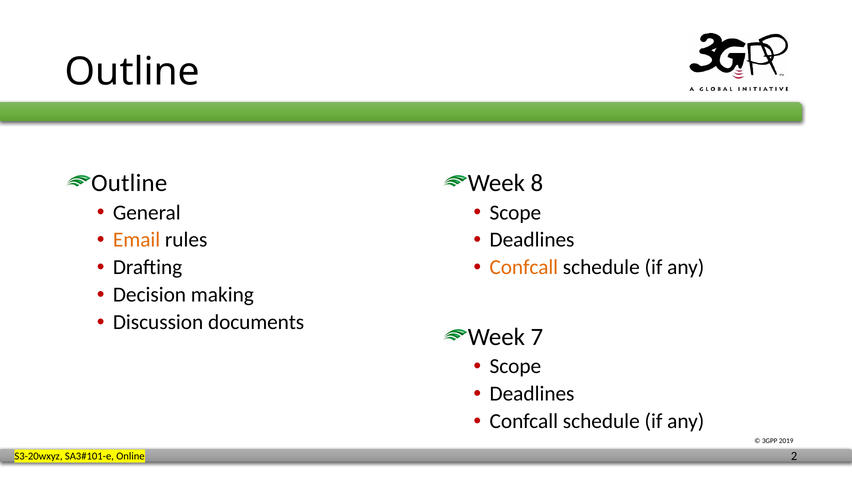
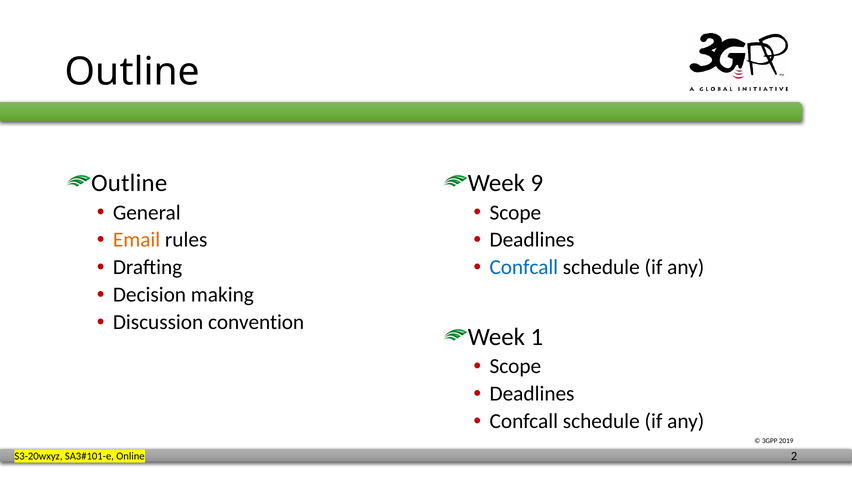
8: 8 -> 9
Confcall at (524, 267) colour: orange -> blue
documents: documents -> convention
7: 7 -> 1
